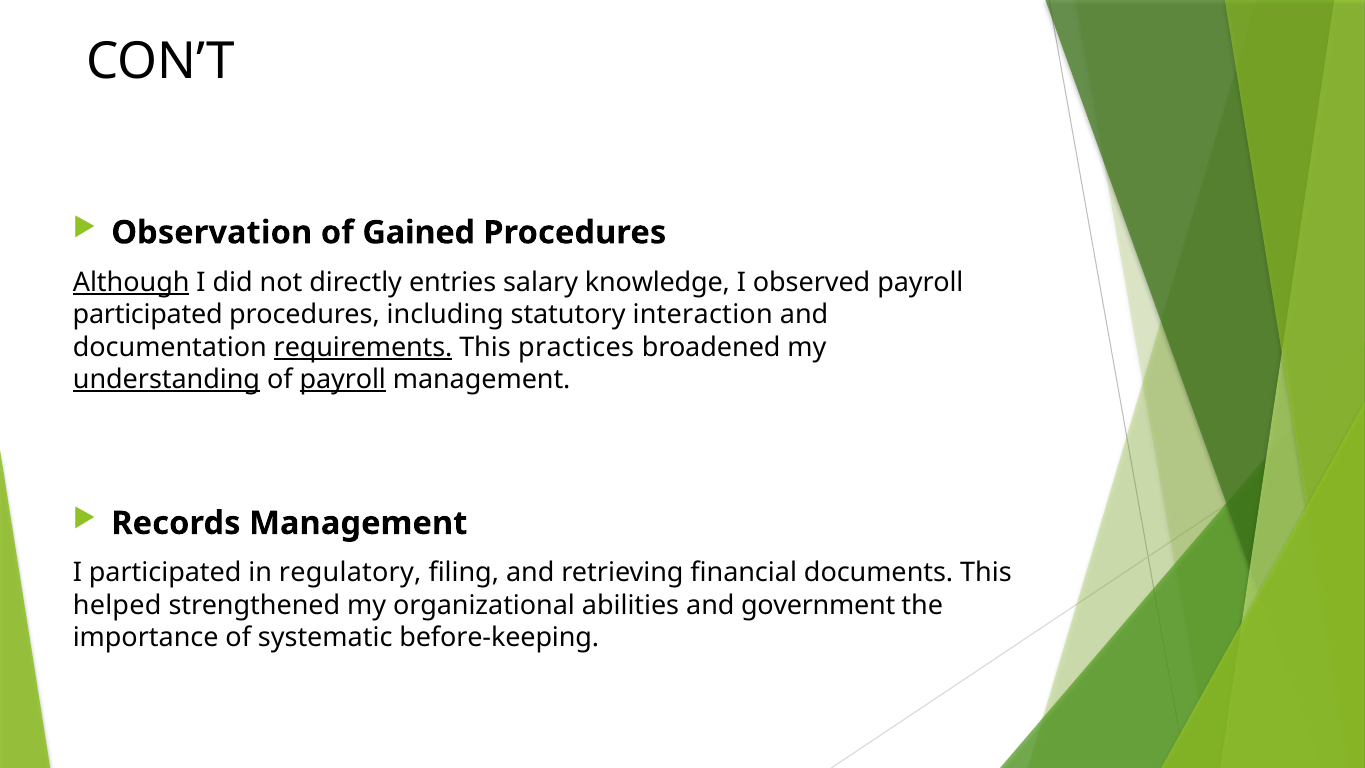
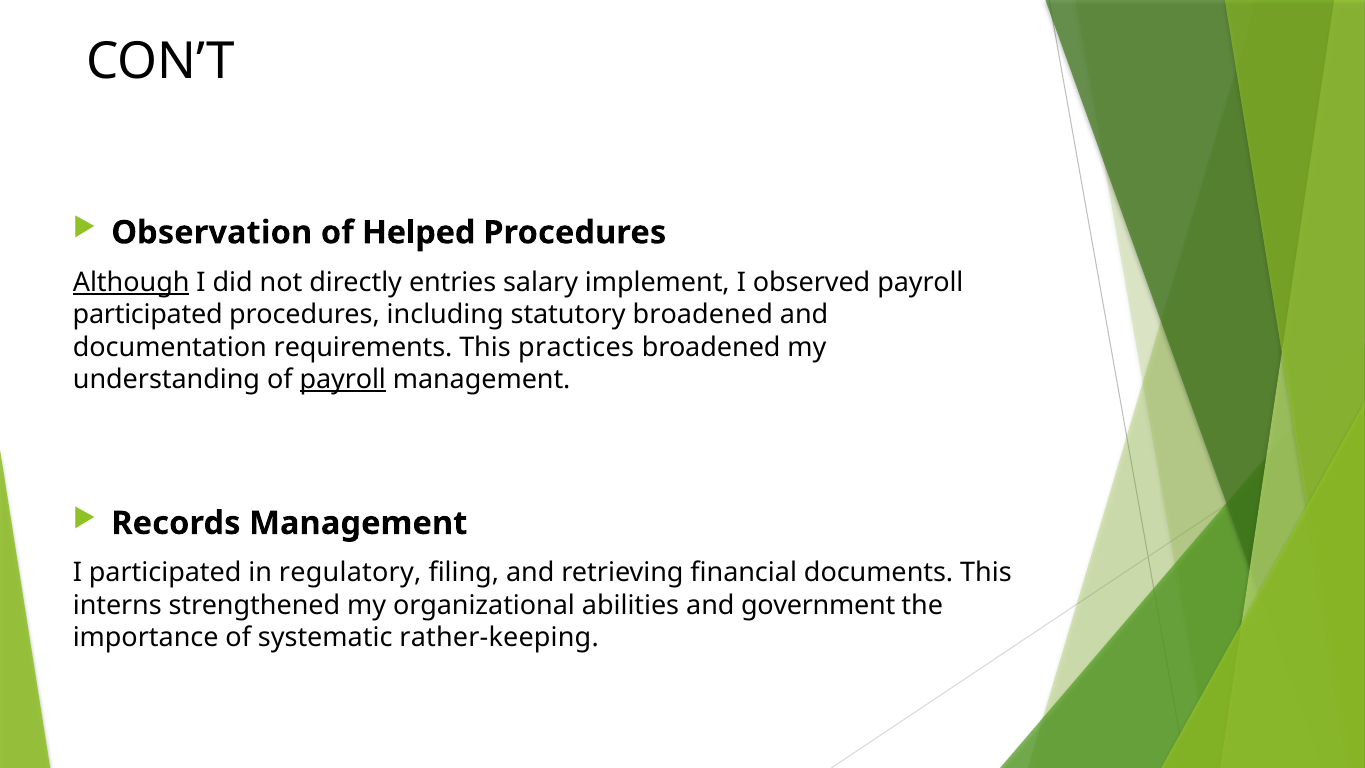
Gained: Gained -> Helped
knowledge: knowledge -> implement
statutory interaction: interaction -> broadened
requirements underline: present -> none
understanding underline: present -> none
helped: helped -> interns
before-keeping: before-keeping -> rather-keeping
